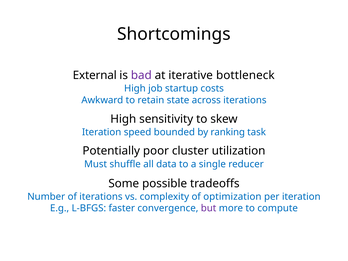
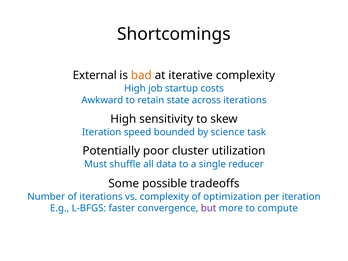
bad colour: purple -> orange
iterative bottleneck: bottleneck -> complexity
ranking: ranking -> science
